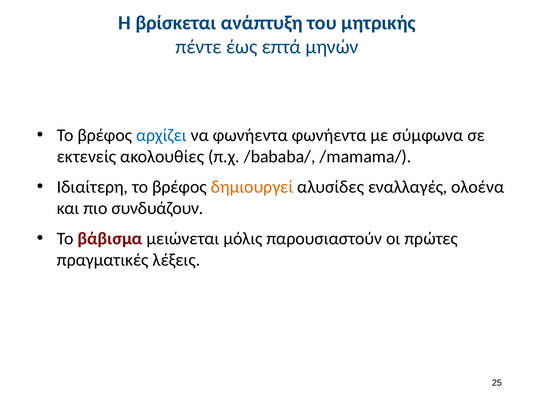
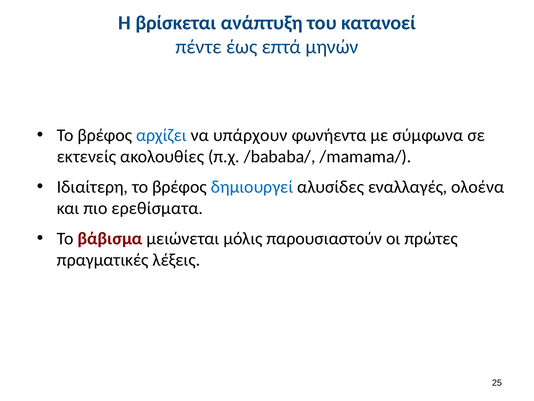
μητρικής: μητρικής -> κατανοεί
να φωνήεντα: φωνήεντα -> υπάρχουν
δημιουργεί colour: orange -> blue
συνδυάζουν: συνδυάζουν -> ερεθίσματα
